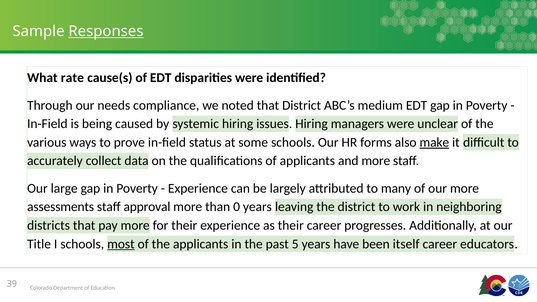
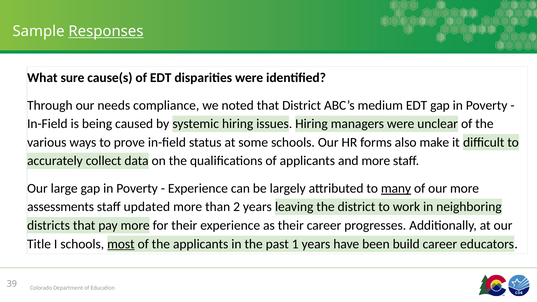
rate: rate -> sure
make underline: present -> none
many underline: none -> present
approval: approval -> updated
0: 0 -> 2
5: 5 -> 1
itself: itself -> build
